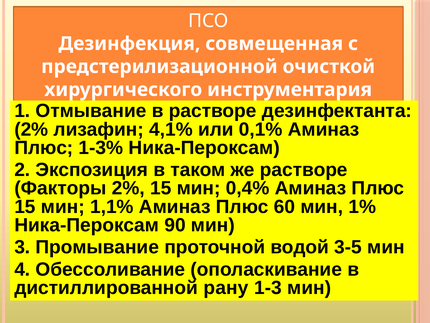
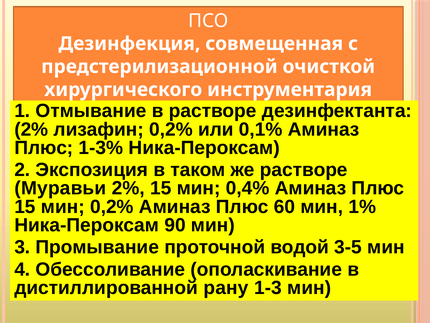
лизафин 4,1%: 4,1% -> 0,2%
Факторы: Факторы -> Муравьи
мин 1,1%: 1,1% -> 0,2%
